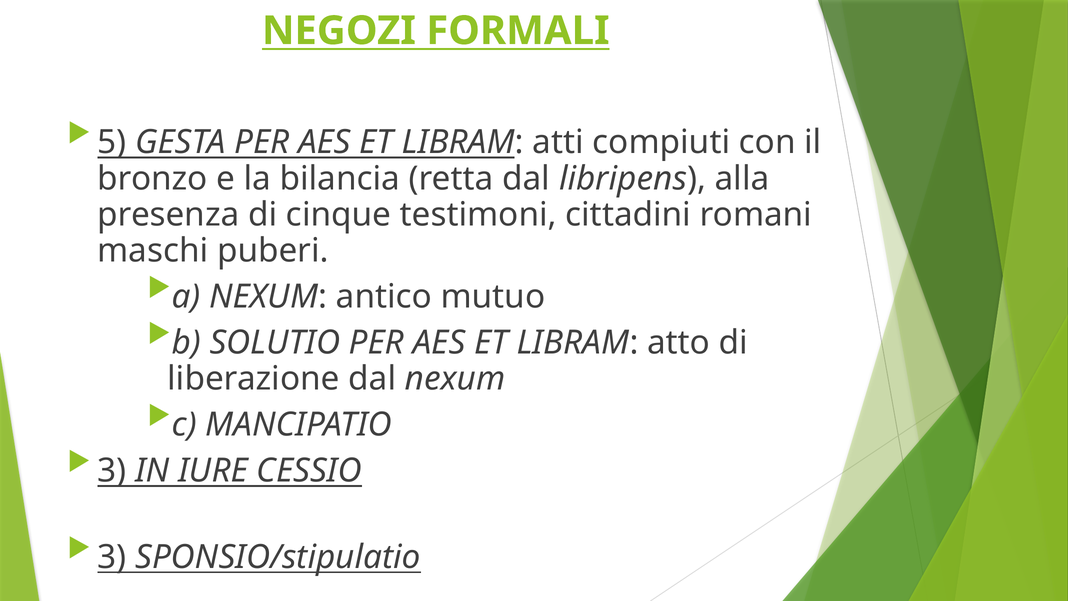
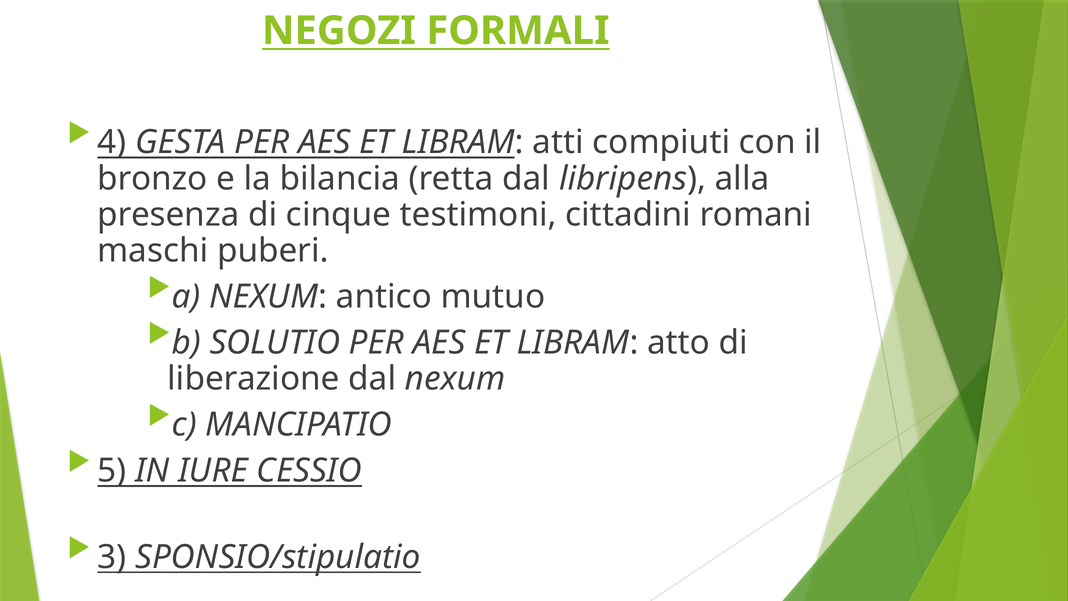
5: 5 -> 4
3 at (112, 471): 3 -> 5
